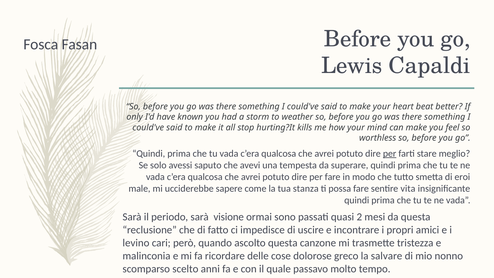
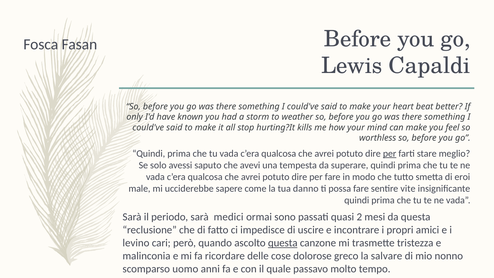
stanza: stanza -> danno
vita: vita -> vite
visione: visione -> medici
questa at (283, 243) underline: none -> present
scelto: scelto -> uomo
